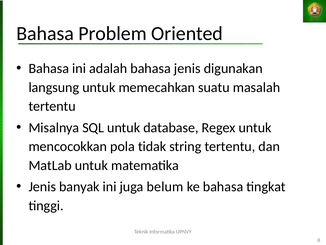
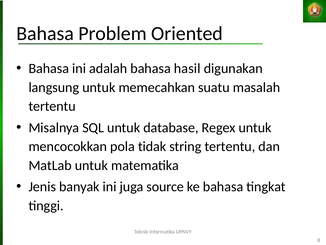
bahasa jenis: jenis -> hasil
belum: belum -> source
